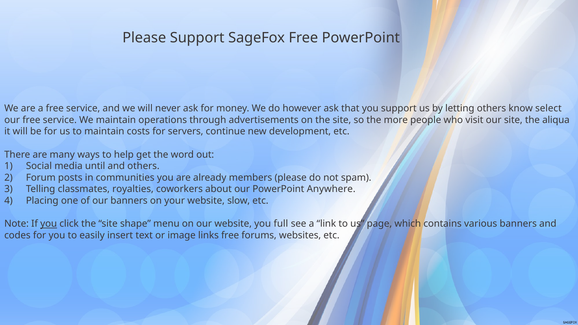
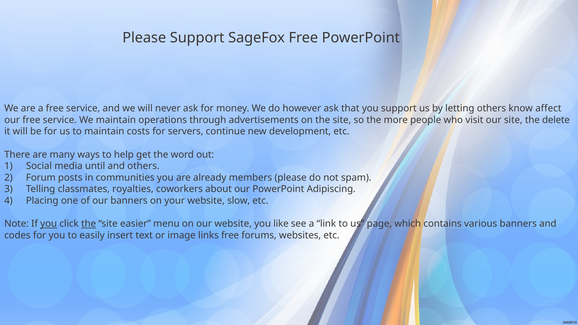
select: select -> affect
aliqua: aliqua -> delete
Anywhere: Anywhere -> Adipiscing
the at (89, 224) underline: none -> present
shape: shape -> easier
full: full -> like
